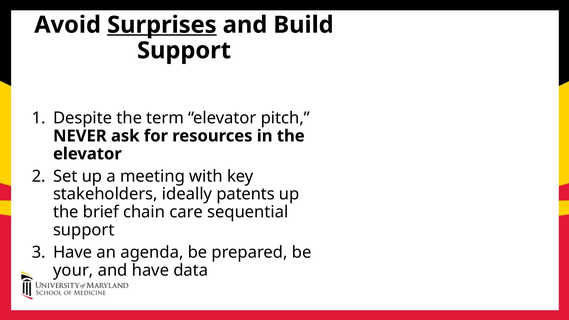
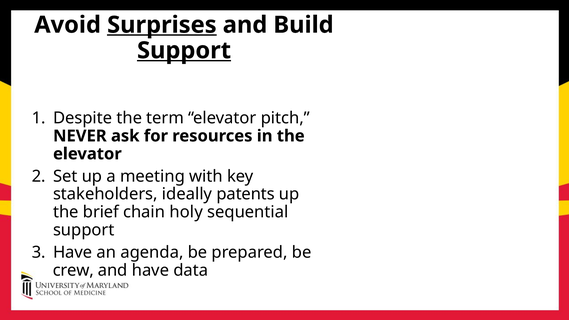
Support at (184, 50) underline: none -> present
care: care -> holy
your: your -> crew
